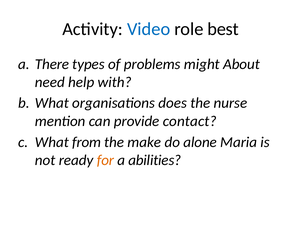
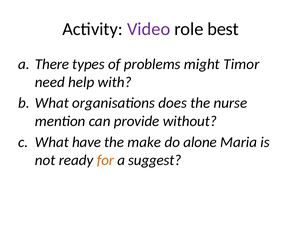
Video colour: blue -> purple
About: About -> Timor
contact: contact -> without
from: from -> have
abilities: abilities -> suggest
